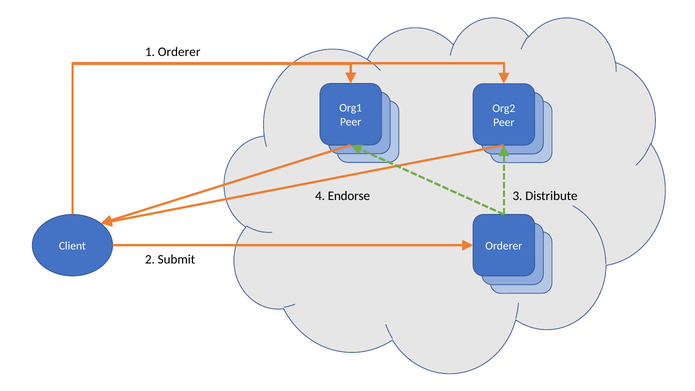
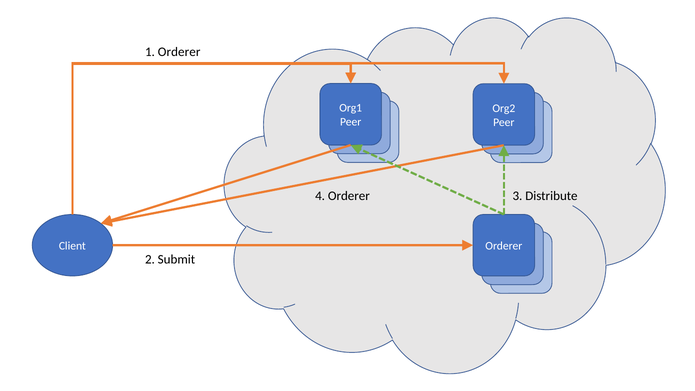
4 Endorse: Endorse -> Orderer
